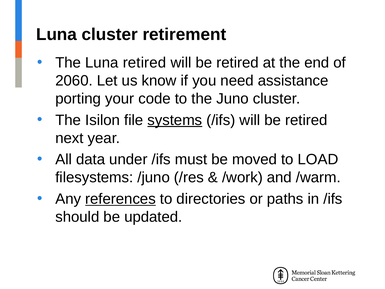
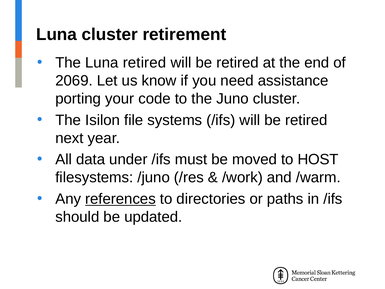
2060: 2060 -> 2069
systems underline: present -> none
LOAD: LOAD -> HOST
